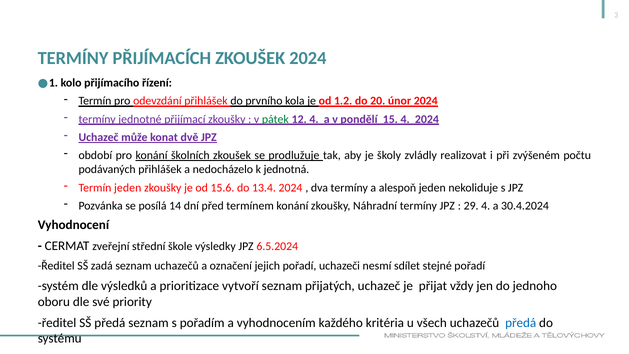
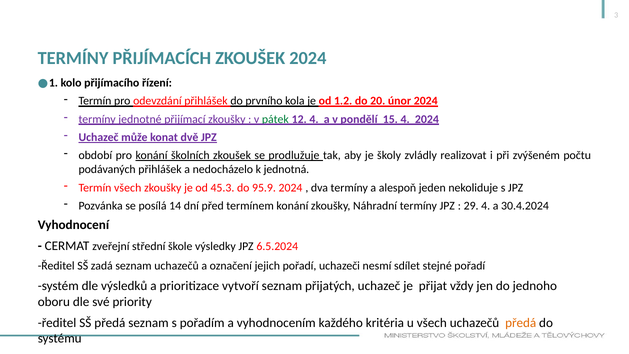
Termín jeden: jeden -> všech
15.6: 15.6 -> 45.3
13.4: 13.4 -> 95.9
předá at (521, 323) colour: blue -> orange
